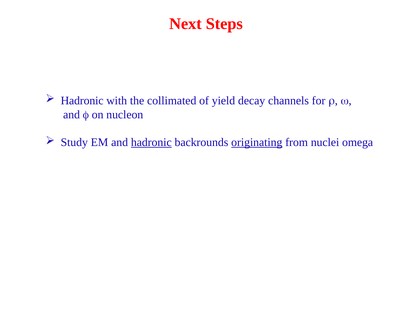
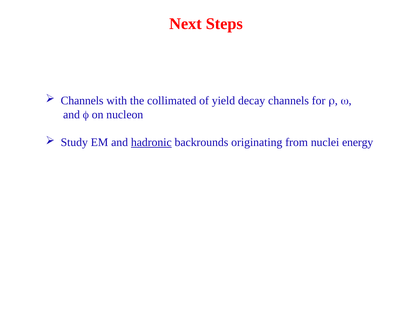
Hadronic at (82, 101): Hadronic -> Channels
originating underline: present -> none
omega: omega -> energy
